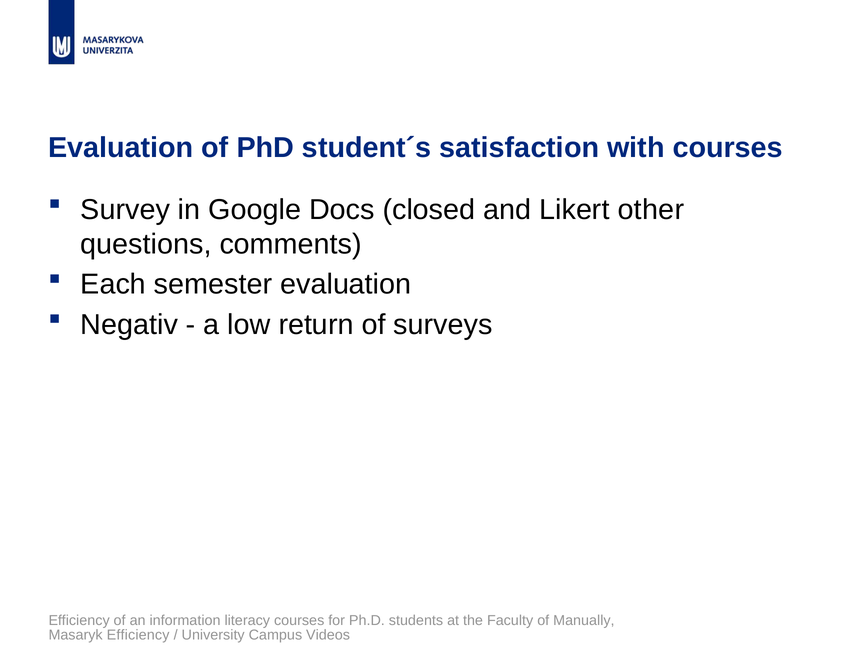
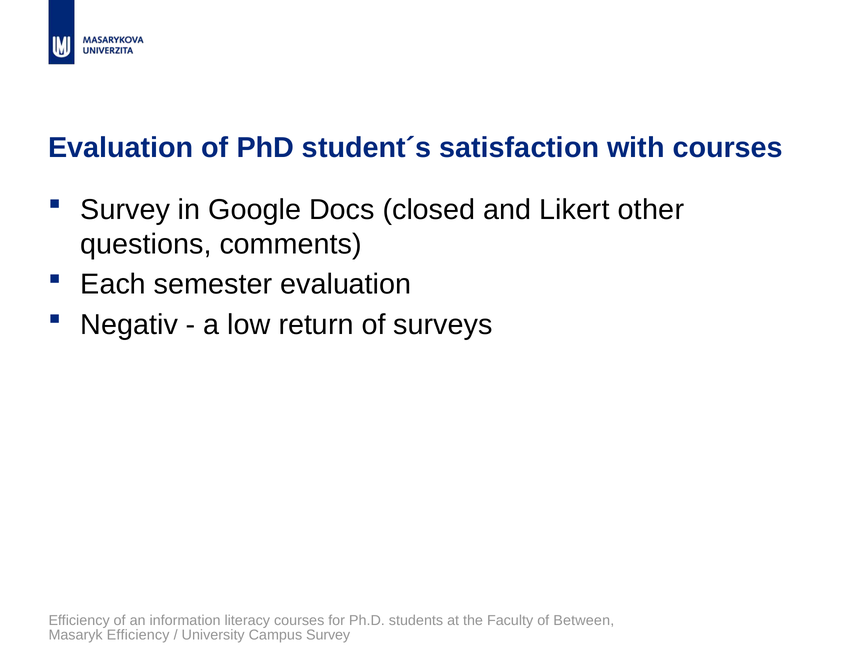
Manually: Manually -> Between
Campus Videos: Videos -> Survey
